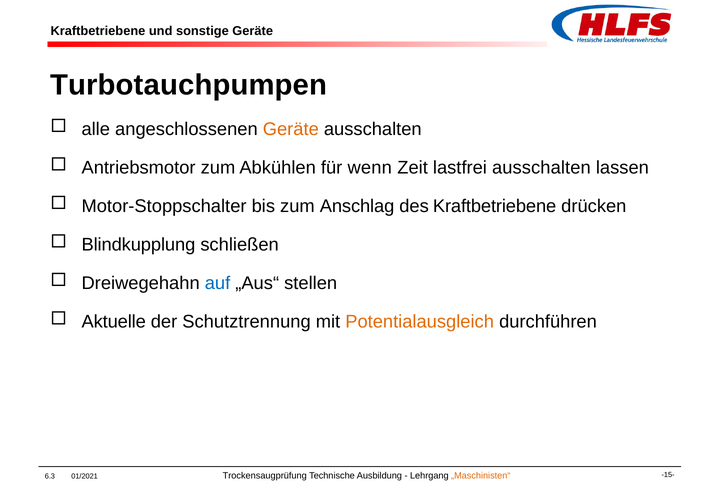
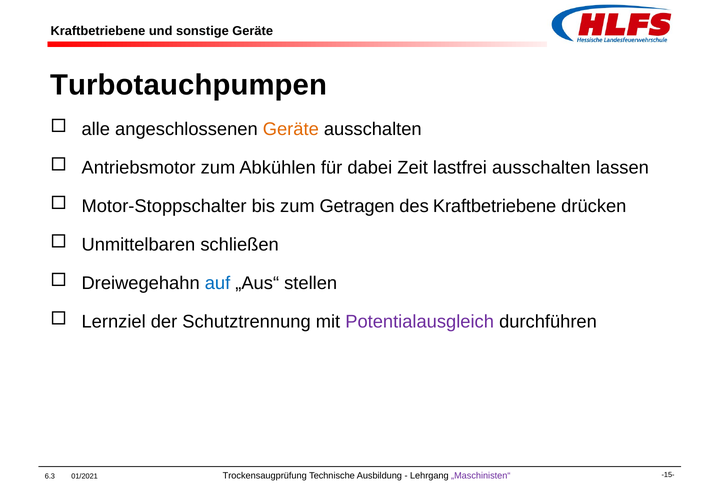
wenn: wenn -> dabei
Anschlag: Anschlag -> Getragen
Blindkupplung: Blindkupplung -> Unmittelbaren
Aktuelle: Aktuelle -> Lernziel
Potentialausgleich colour: orange -> purple
„Maschinisten“ colour: orange -> purple
